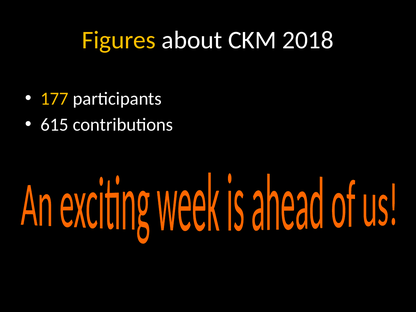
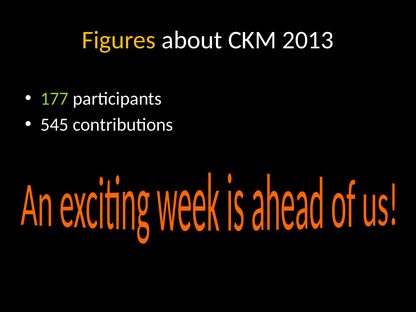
2018: 2018 -> 2013
177 colour: yellow -> light green
615: 615 -> 545
